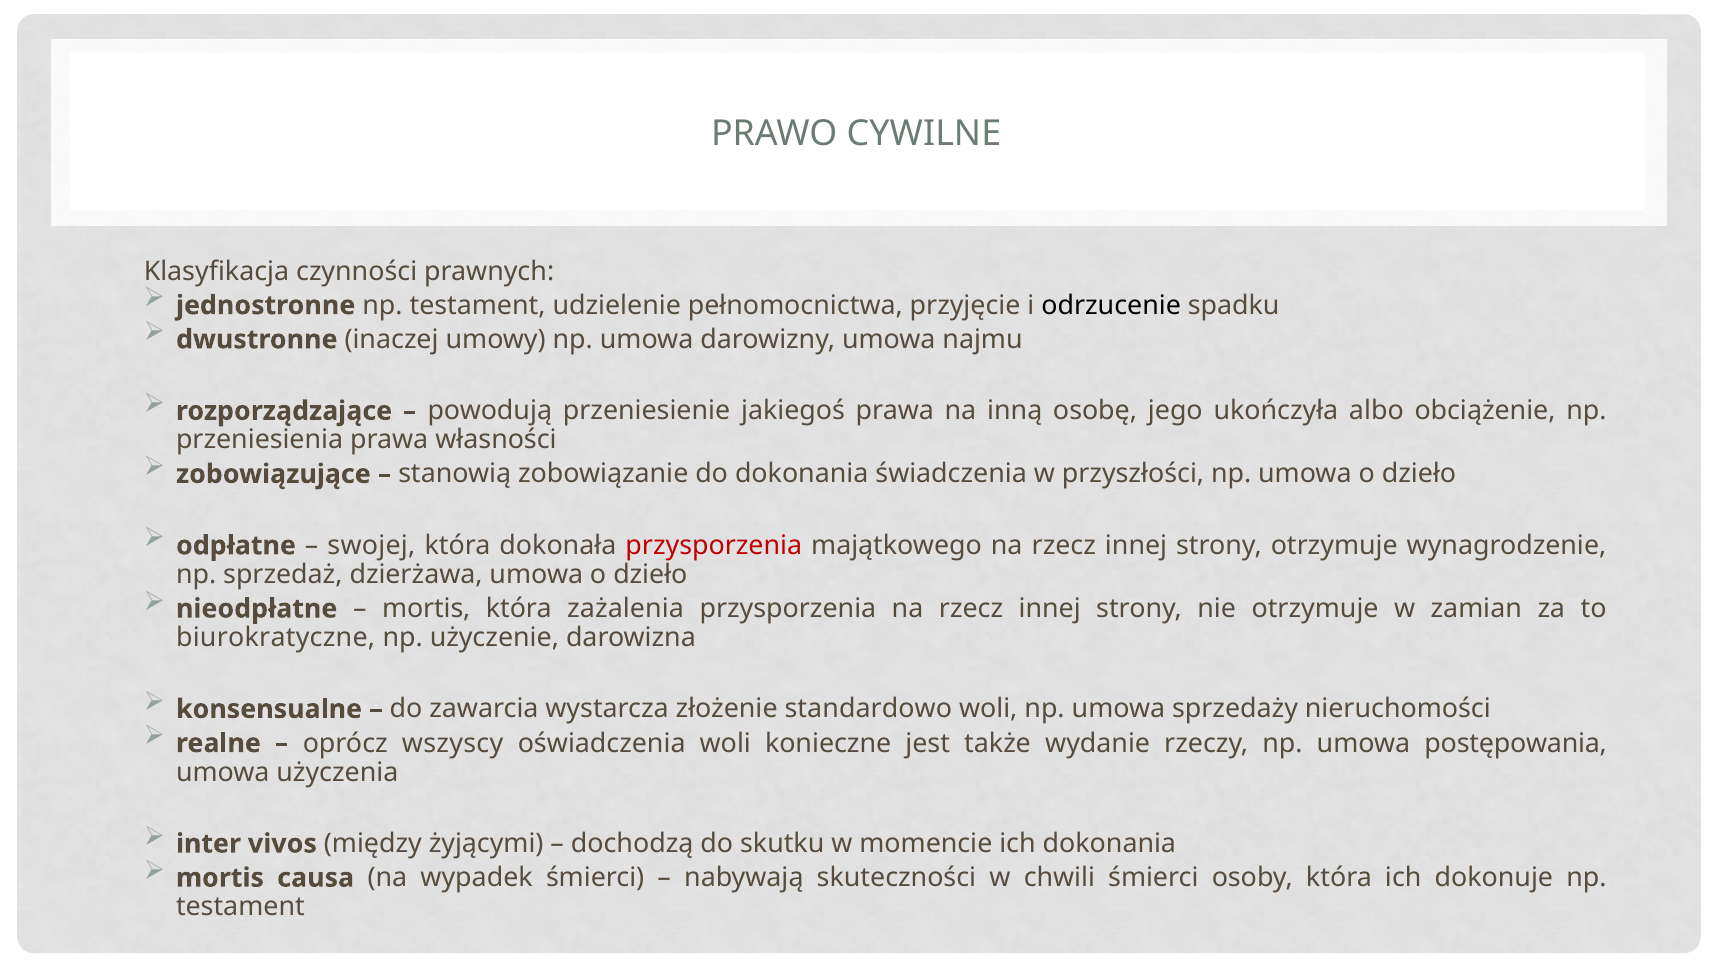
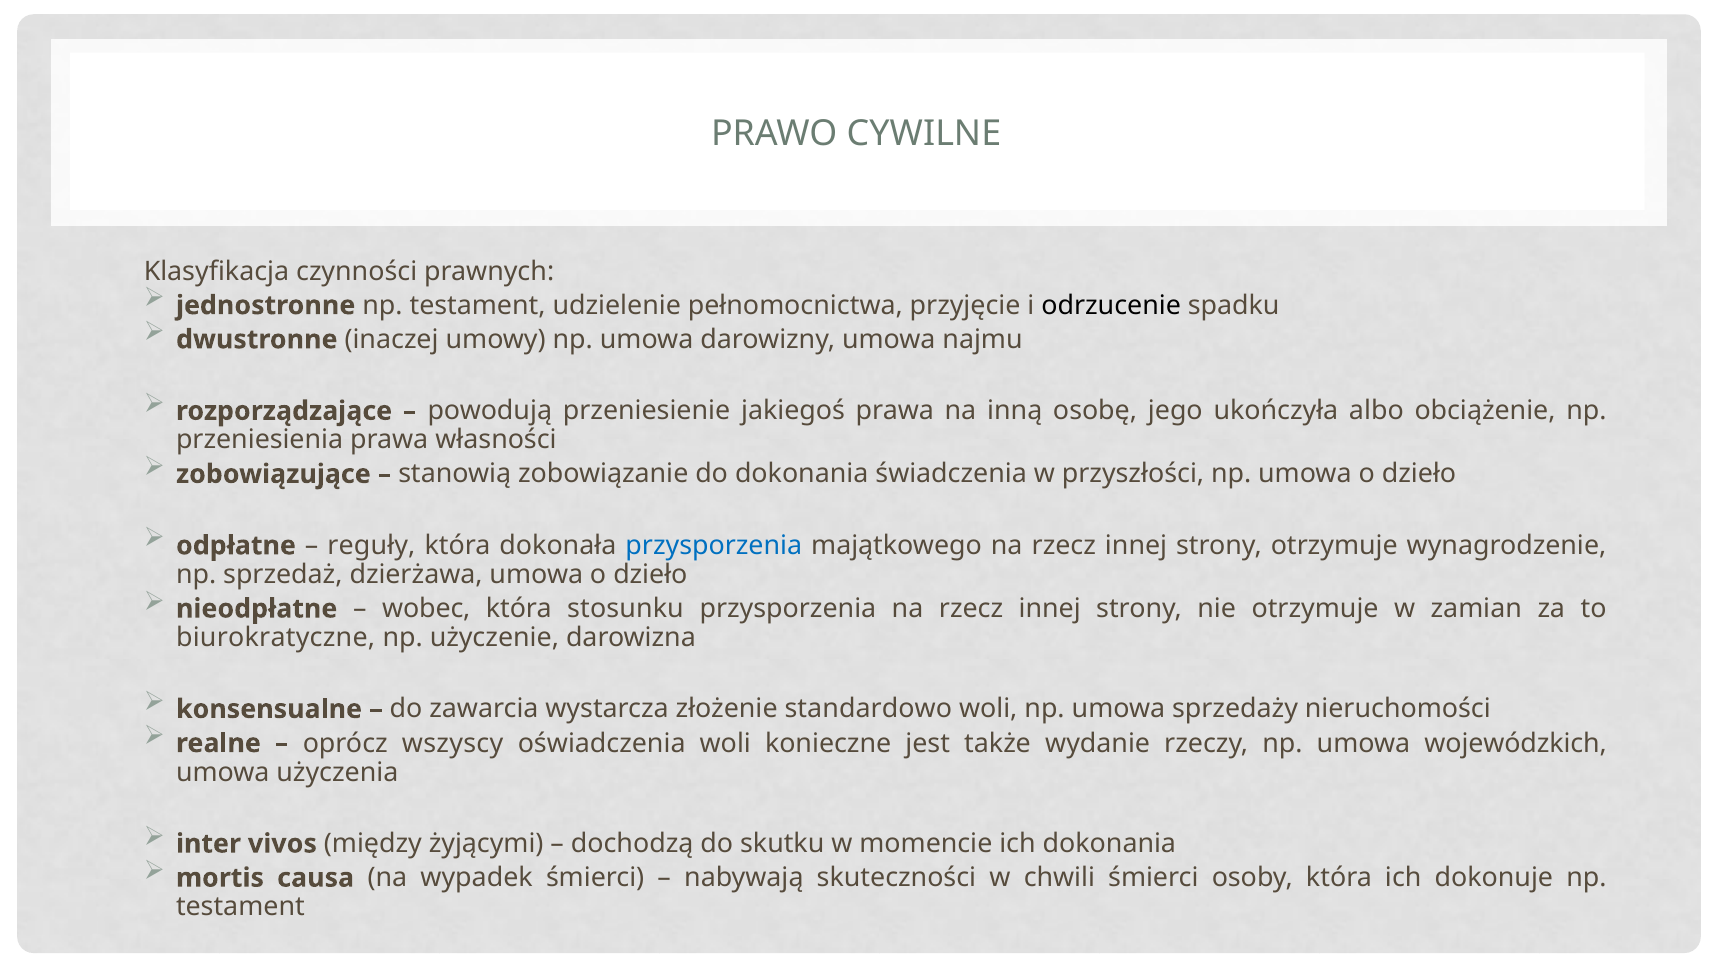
swojej: swojej -> reguły
przysporzenia at (714, 546) colour: red -> blue
mortis at (426, 609): mortis -> wobec
zażalenia: zażalenia -> stosunku
postępowania: postępowania -> wojewódzkich
